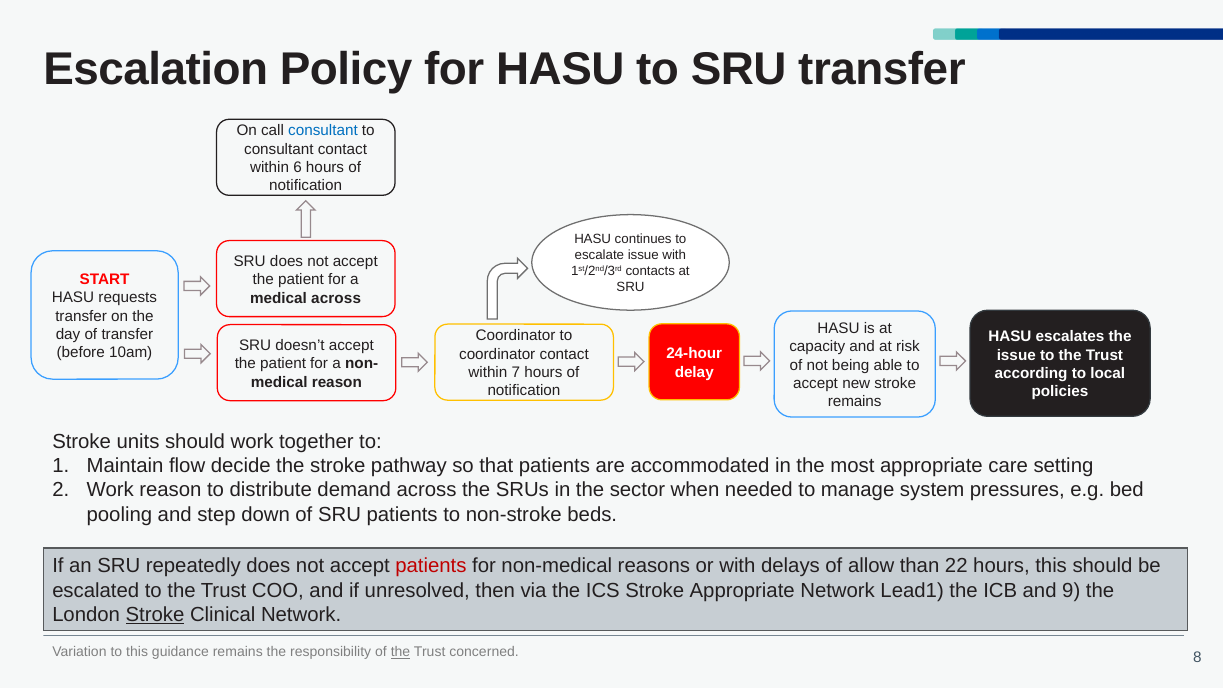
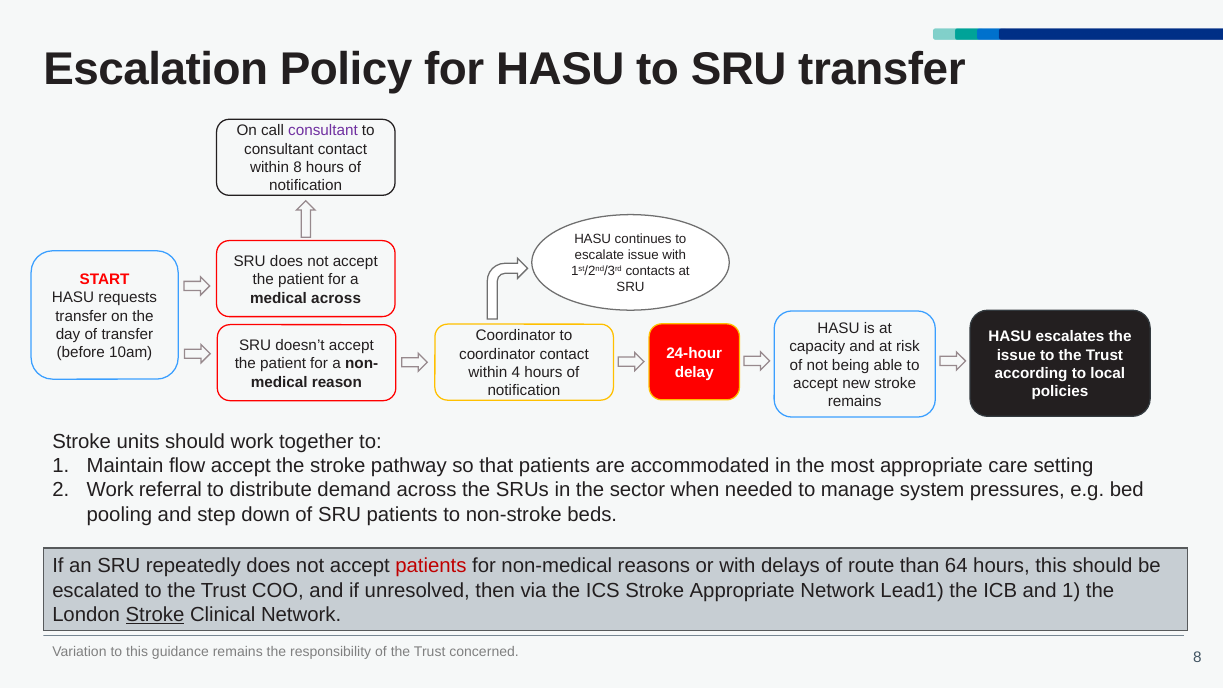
consultant at (323, 131) colour: blue -> purple
within 6: 6 -> 8
7: 7 -> 4
flow decide: decide -> accept
Work reason: reason -> referral
allow: allow -> route
22: 22 -> 64
and 9: 9 -> 1
the at (401, 652) underline: present -> none
